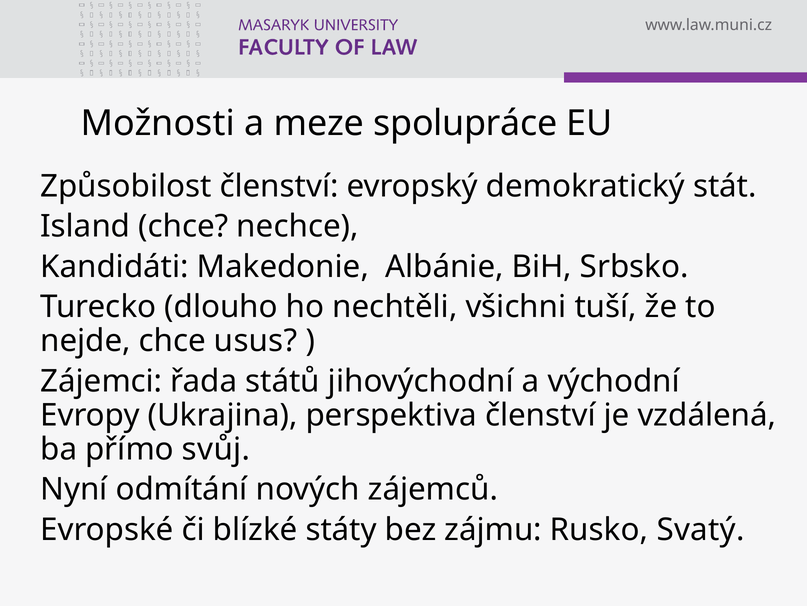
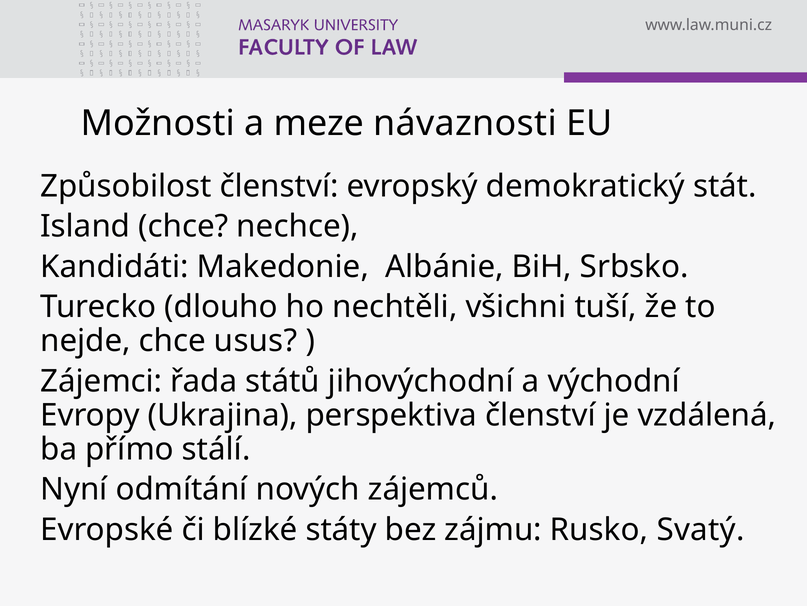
spolupráce: spolupráce -> návaznosti
svůj: svůj -> stálí
